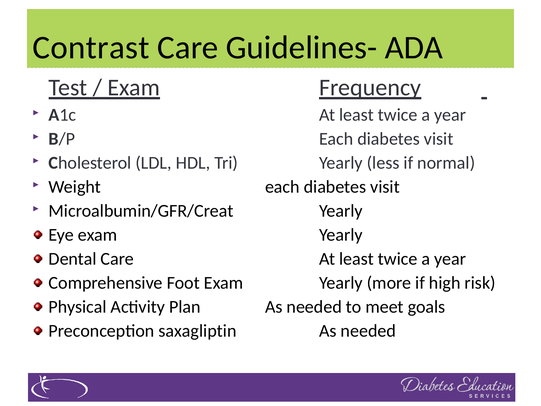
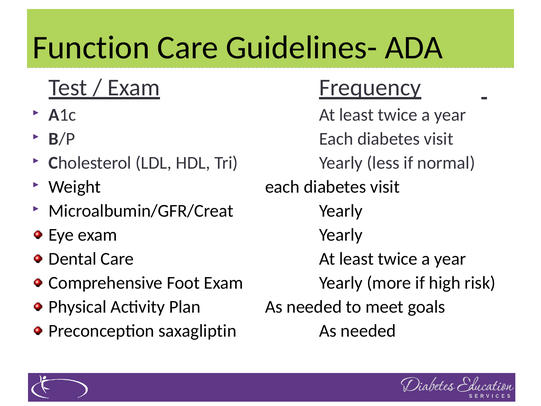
Contrast: Contrast -> Function
